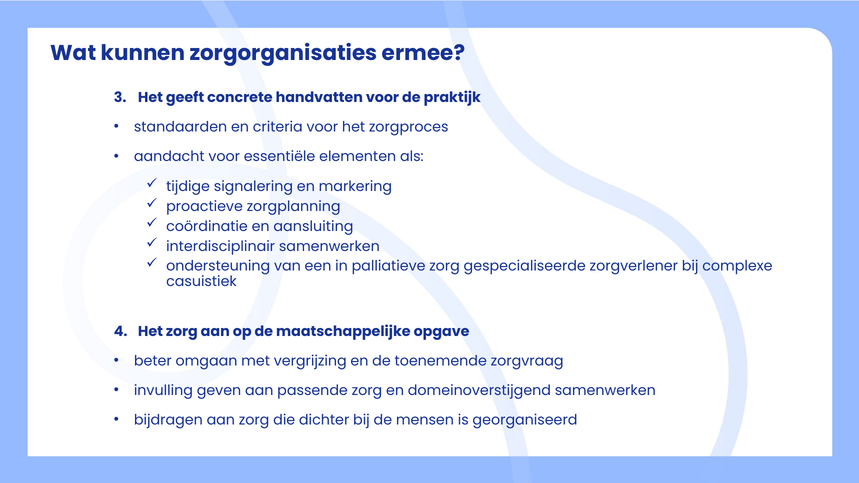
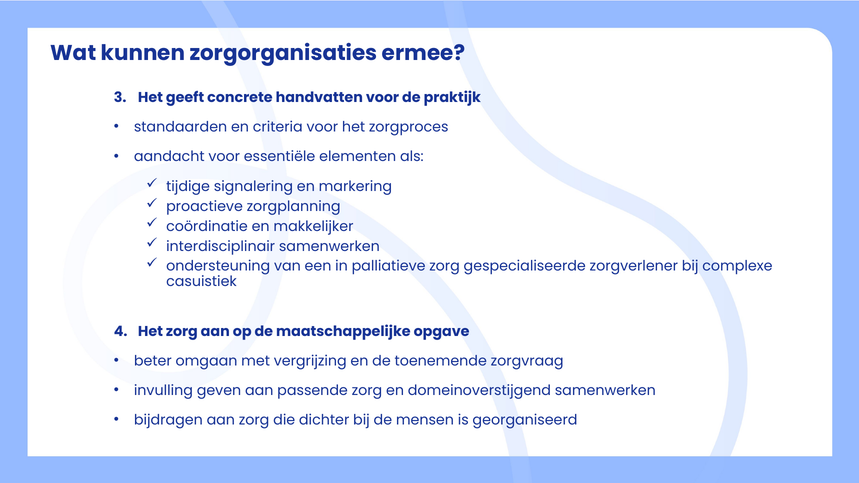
aansluiting: aansluiting -> makkelijker
